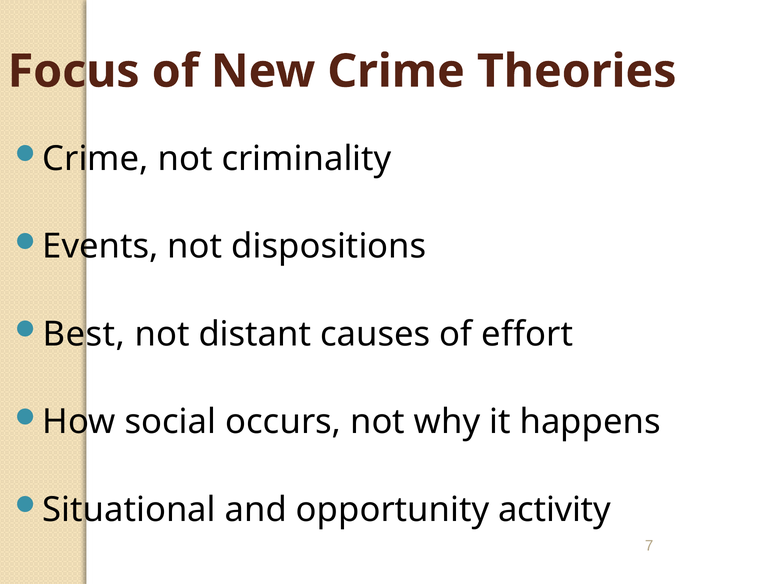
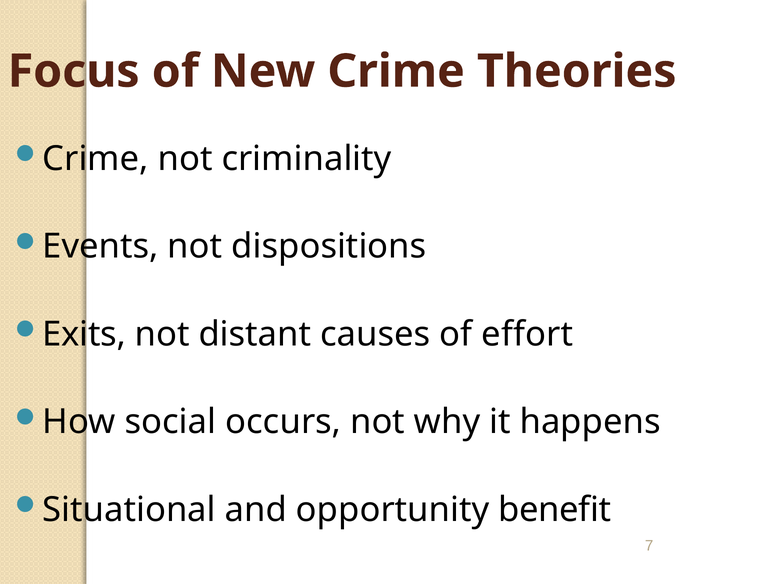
Best: Best -> Exits
activity: activity -> benefit
